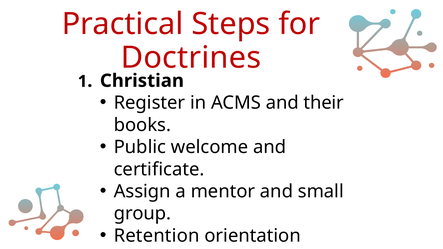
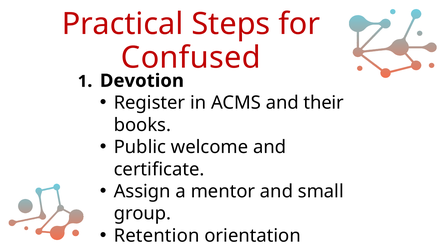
Doctrines: Doctrines -> Confused
Christian: Christian -> Devotion
